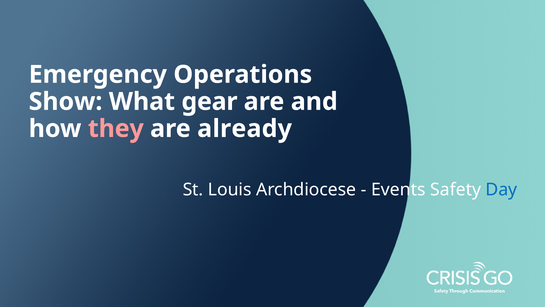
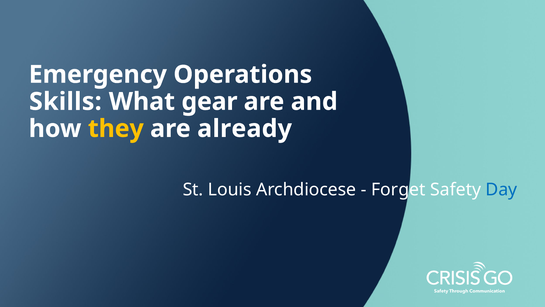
Show: Show -> Skills
they colour: pink -> yellow
Events: Events -> Forget
